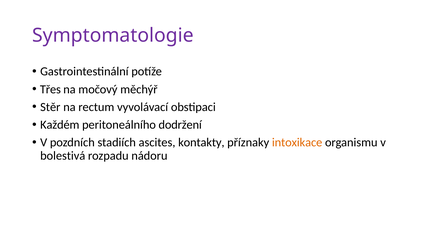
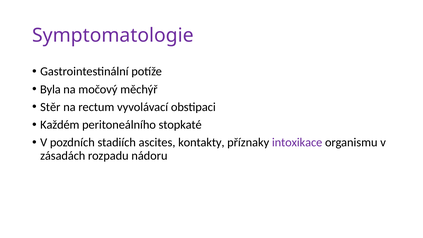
Třes: Třes -> Byla
dodržení: dodržení -> stopkaté
intoxikace colour: orange -> purple
bolestivá: bolestivá -> zásadách
